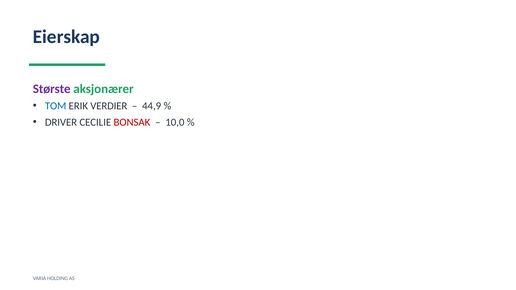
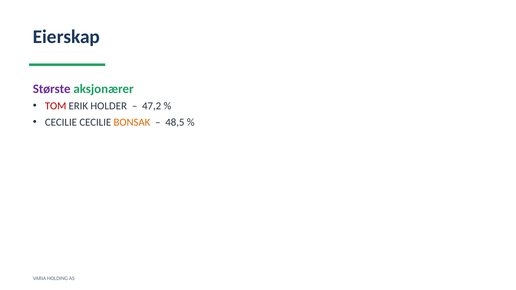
TOM colour: blue -> red
VERDIER: VERDIER -> HOLDER
44,9: 44,9 -> 47,2
DRIVER at (61, 122): DRIVER -> CECILIE
BONSAK colour: red -> orange
10,0: 10,0 -> 48,5
